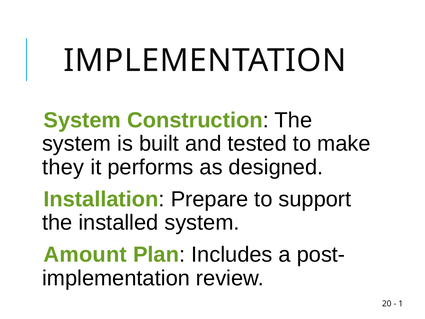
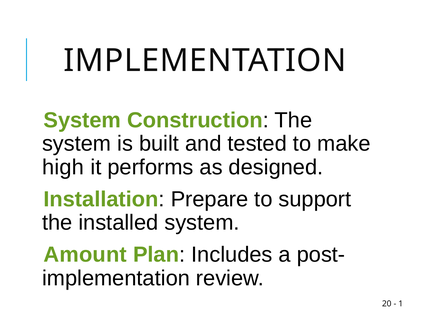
they: they -> high
